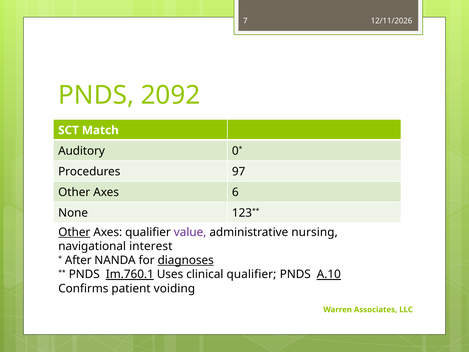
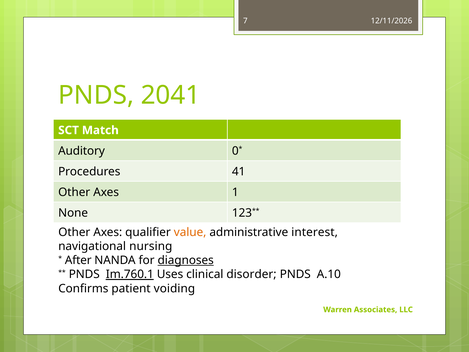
2092: 2092 -> 2041
97: 97 -> 41
6: 6 -> 1
Other at (74, 232) underline: present -> none
value colour: purple -> orange
nursing: nursing -> interest
interest: interest -> nursing
clinical qualifier: qualifier -> disorder
A.10 underline: present -> none
